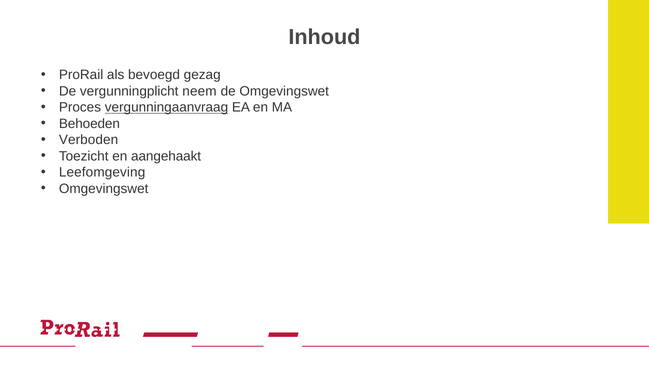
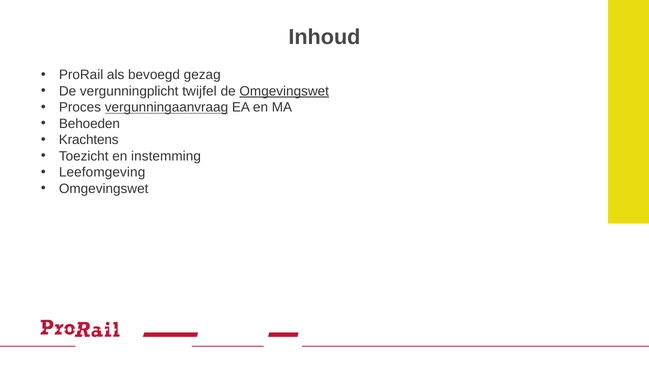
neem: neem -> twijfel
Omgevingswet at (284, 91) underline: none -> present
Verboden: Verboden -> Krachtens
aangehaakt: aangehaakt -> instemming
